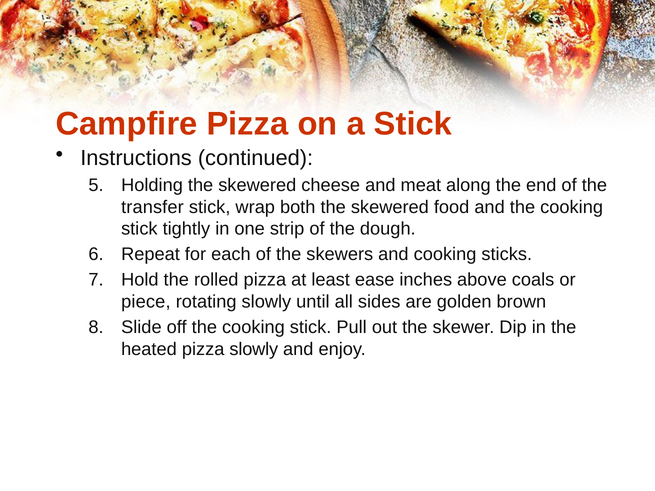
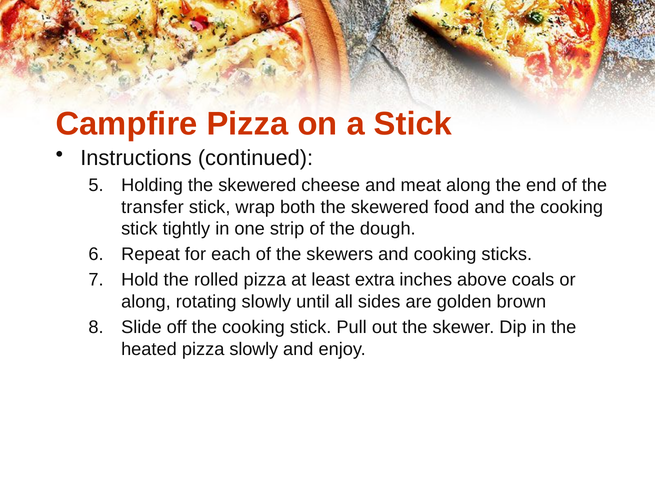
ease: ease -> extra
piece at (146, 302): piece -> along
